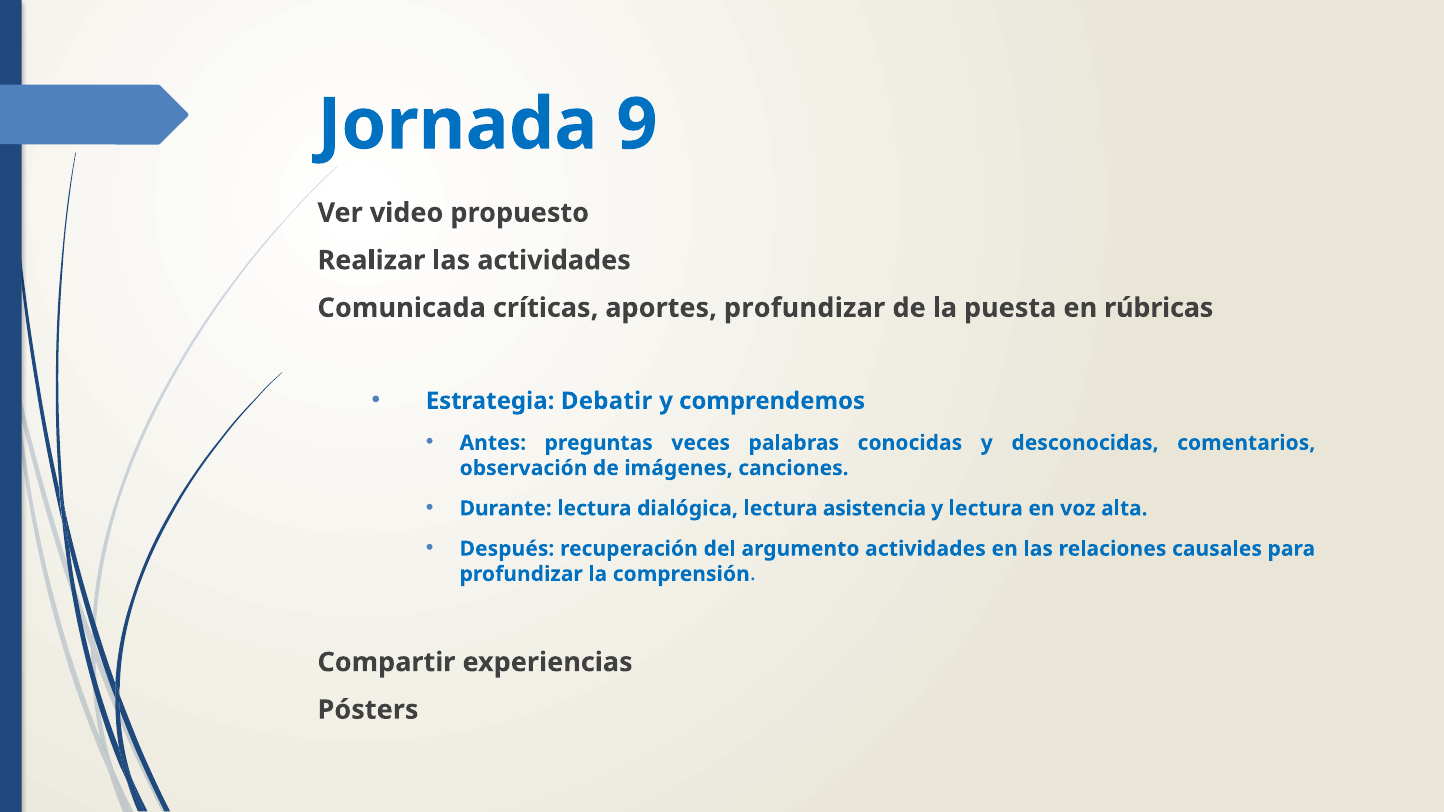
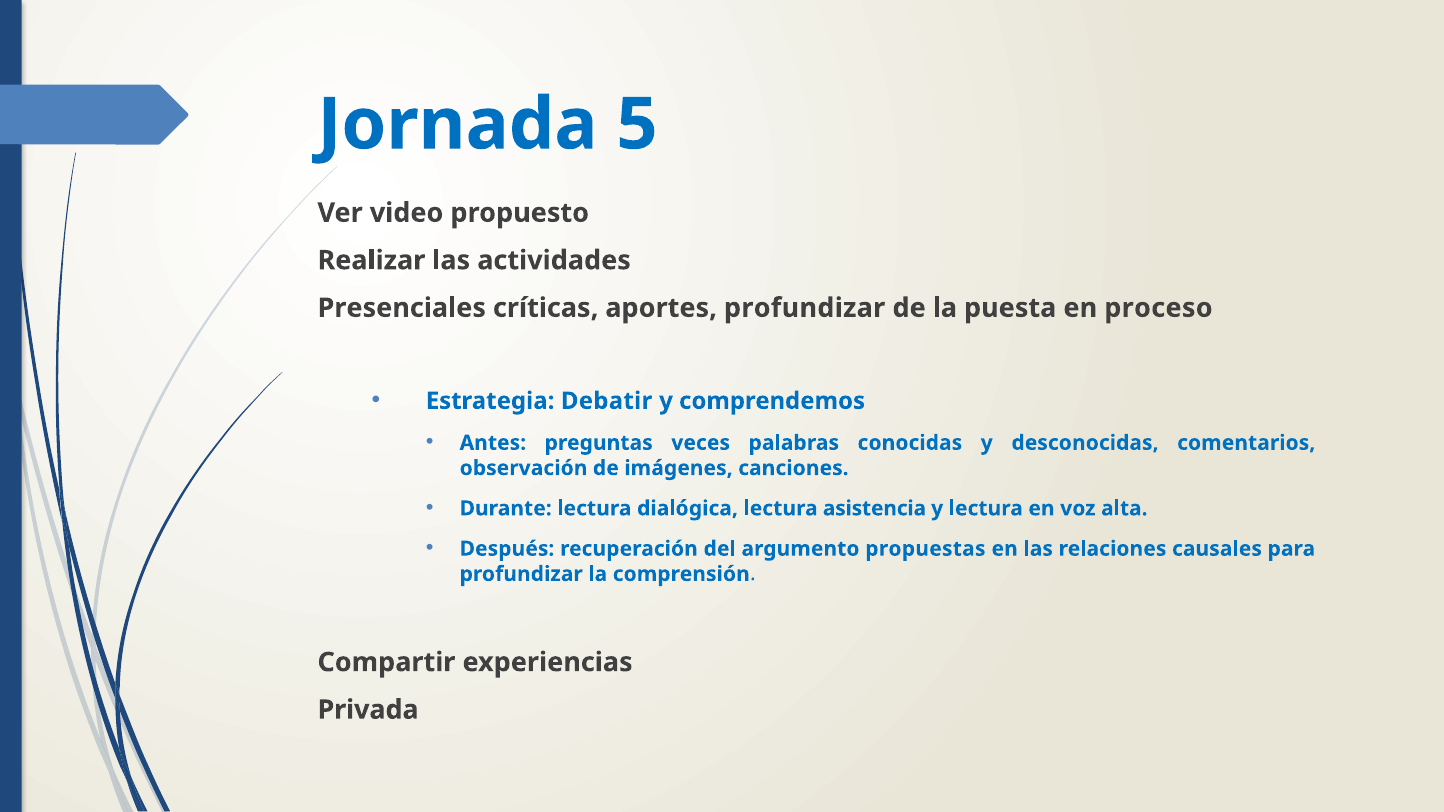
9: 9 -> 5
Comunicada: Comunicada -> Presenciales
rúbricas: rúbricas -> proceso
argumento actividades: actividades -> propuestas
Pósters: Pósters -> Privada
